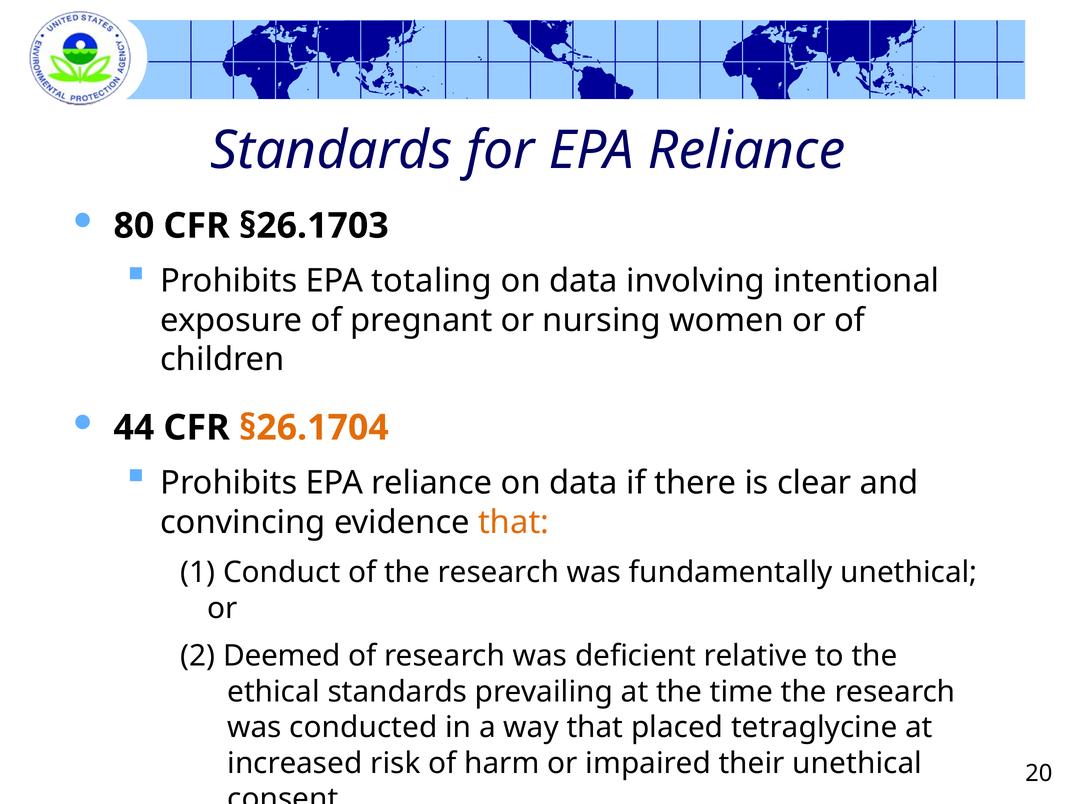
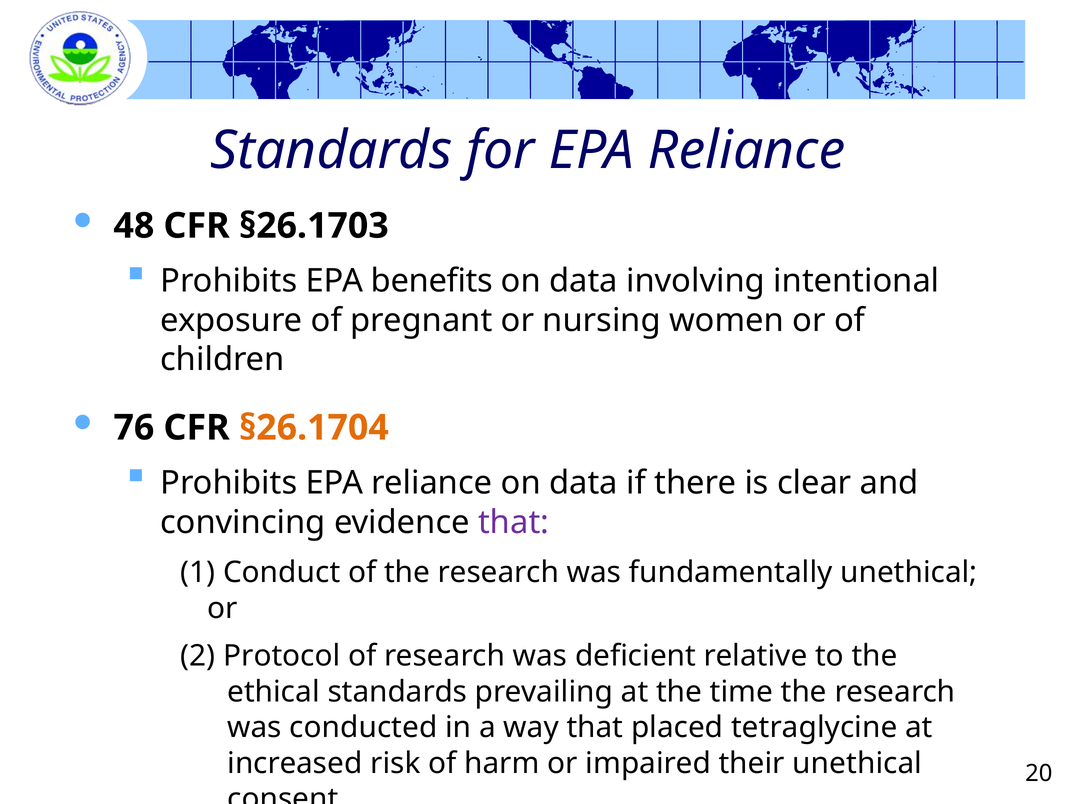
80: 80 -> 48
totaling: totaling -> benefits
44: 44 -> 76
that at (514, 522) colour: orange -> purple
Deemed: Deemed -> Protocol
